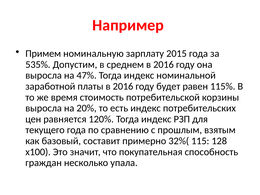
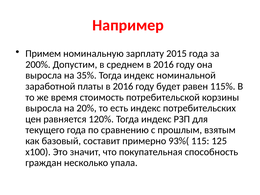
535%: 535% -> 200%
47%: 47% -> 35%
32%(: 32%( -> 93%(
128: 128 -> 125
